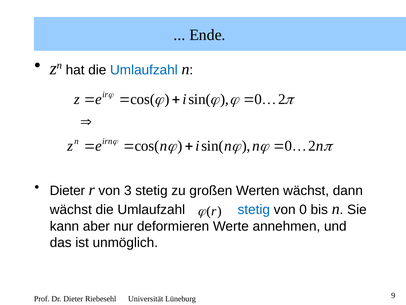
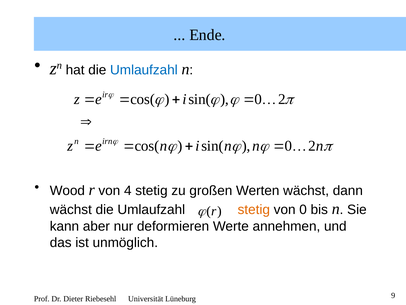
Dieter at (67, 190): Dieter -> Wood
3: 3 -> 4
stetig at (254, 209) colour: blue -> orange
